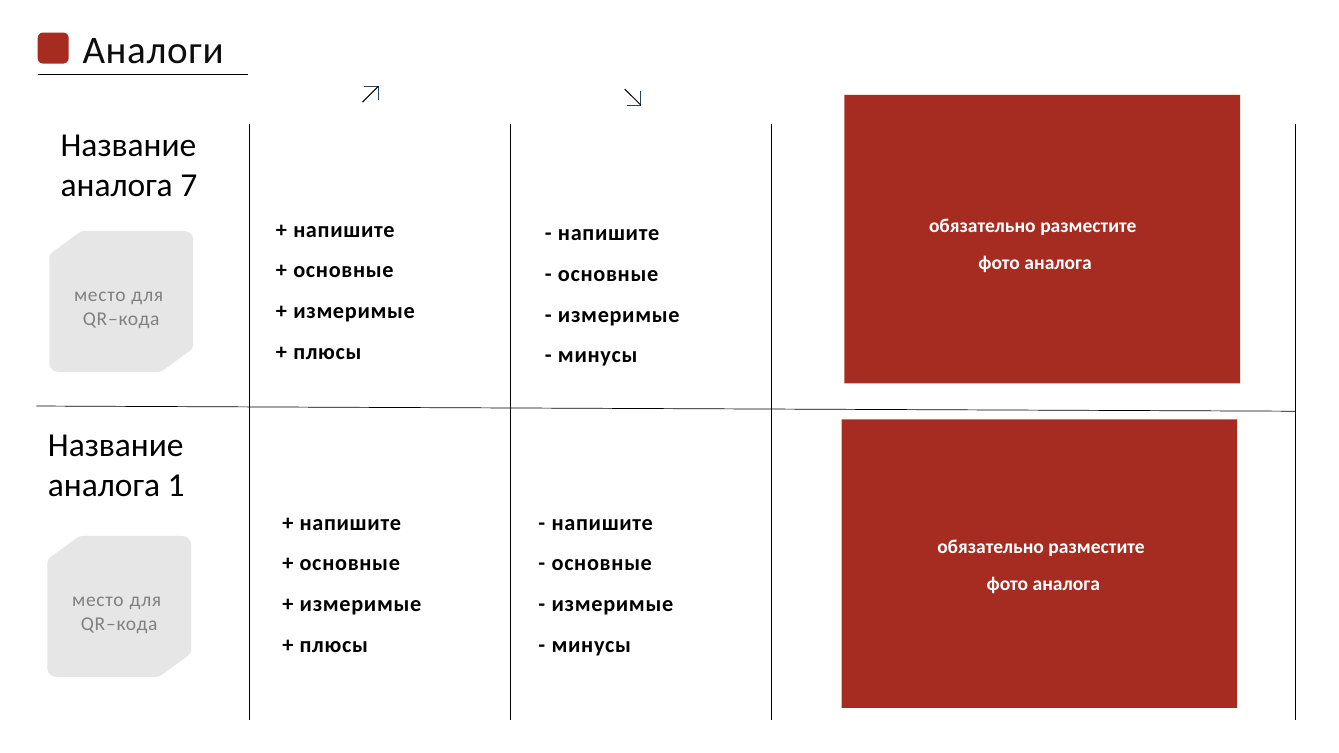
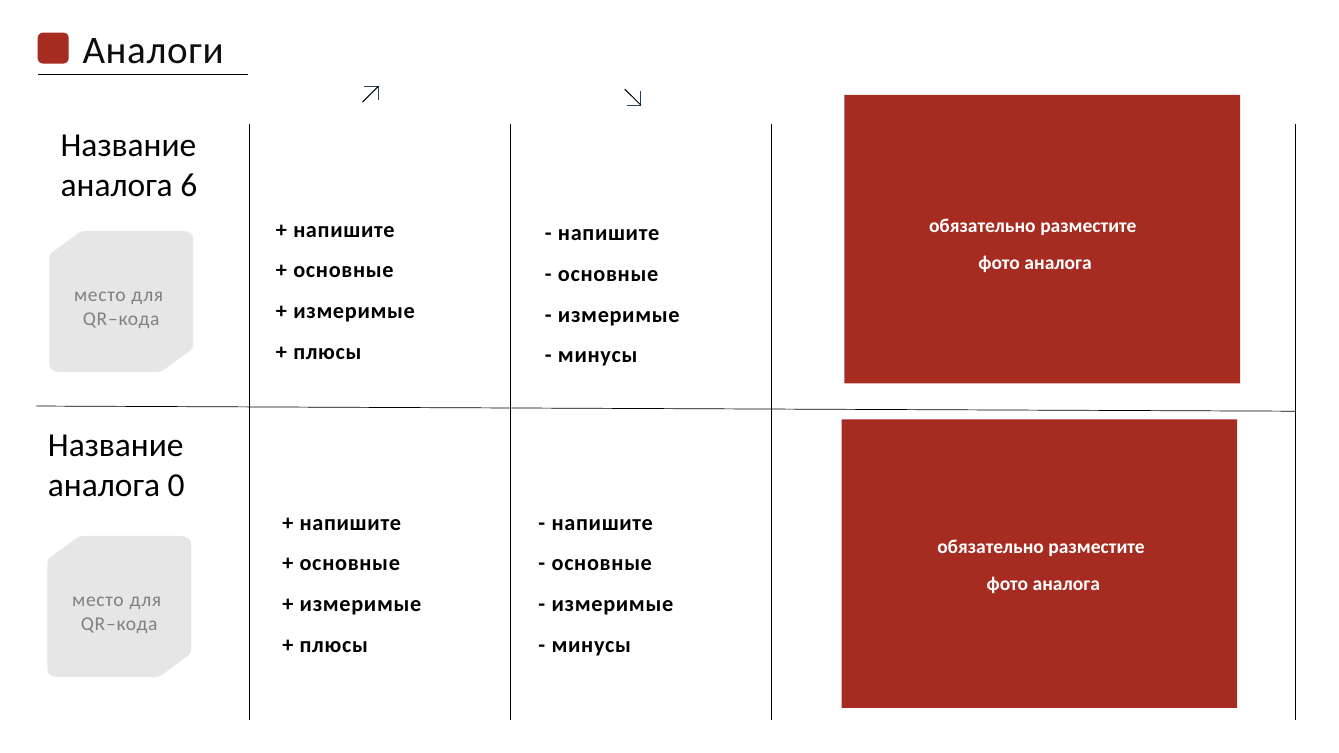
7: 7 -> 6
1: 1 -> 0
